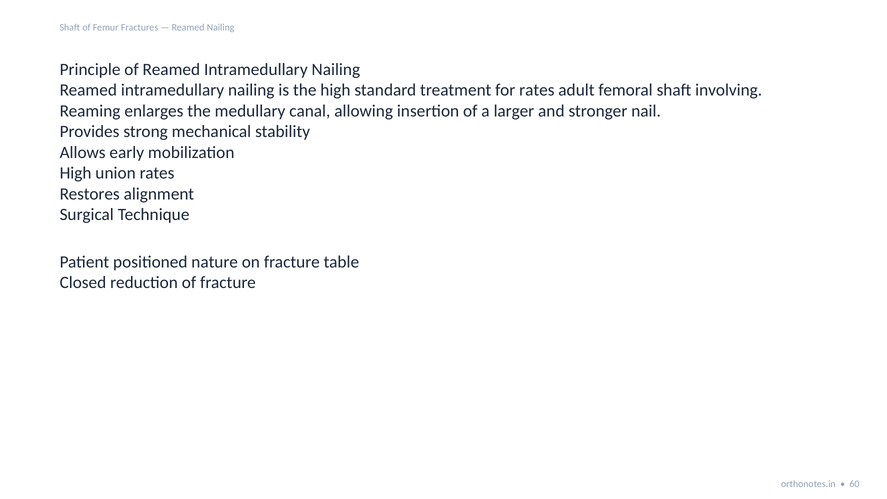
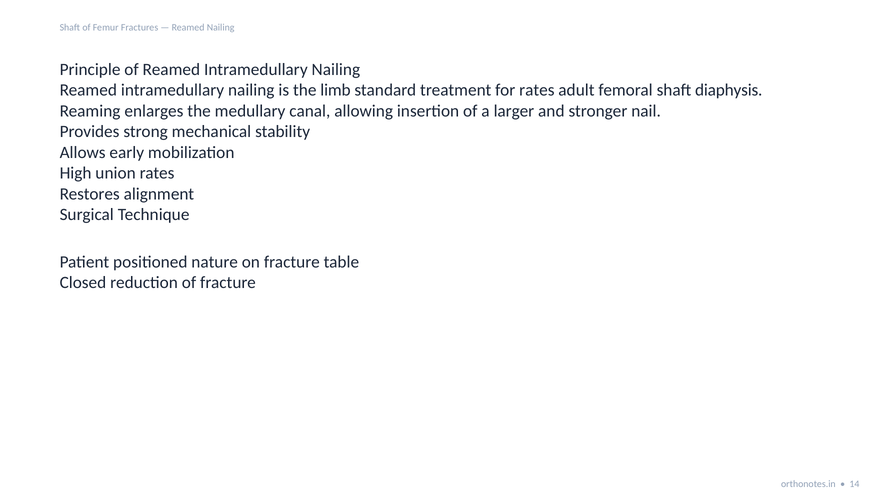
the high: high -> limb
involving: involving -> diaphysis
60: 60 -> 14
